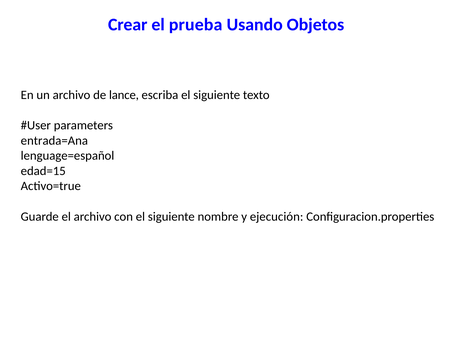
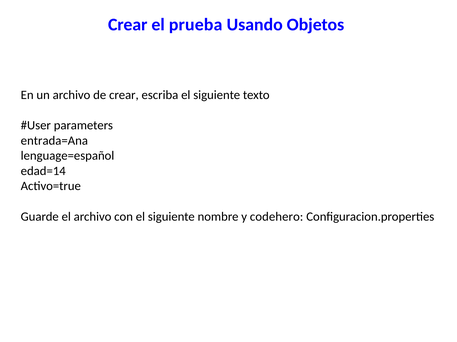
de lance: lance -> crear
edad=15: edad=15 -> edad=14
ejecución: ejecución -> codehero
